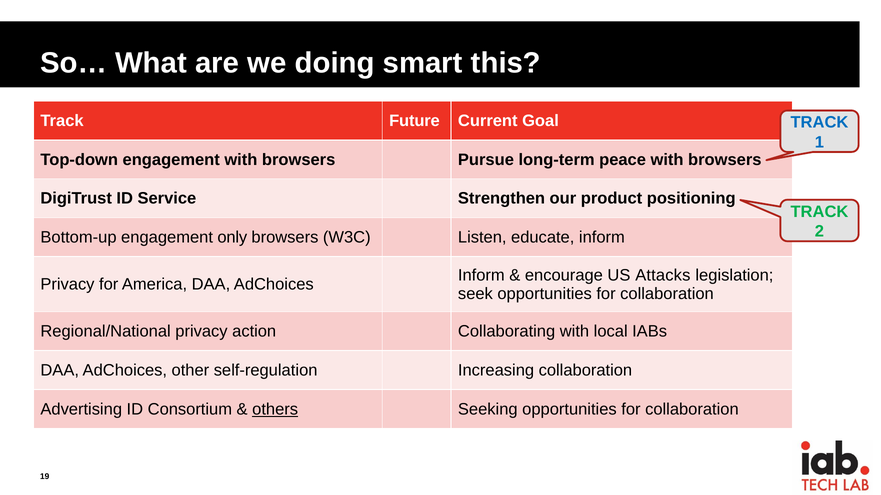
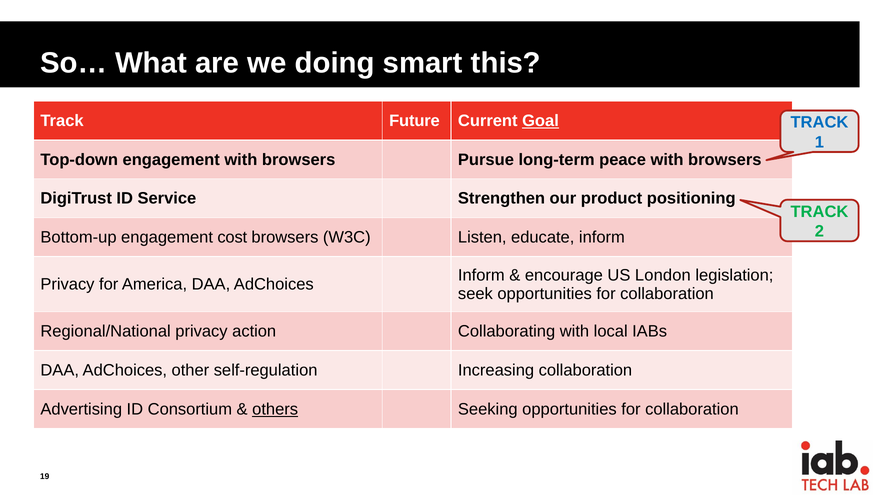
Goal underline: none -> present
only: only -> cost
Attacks: Attacks -> London
